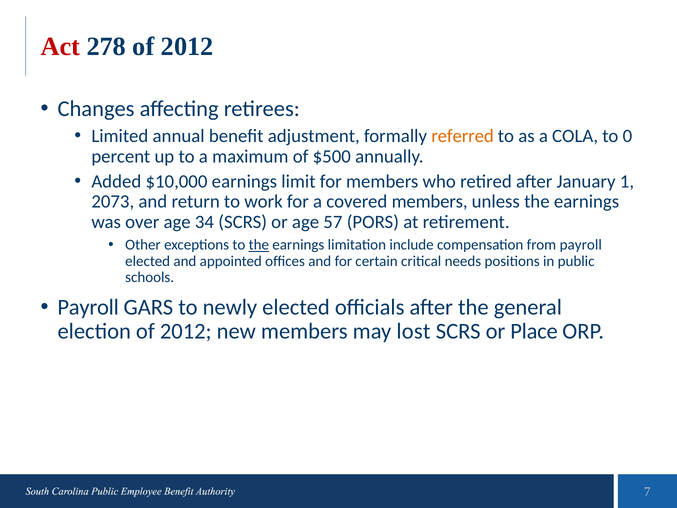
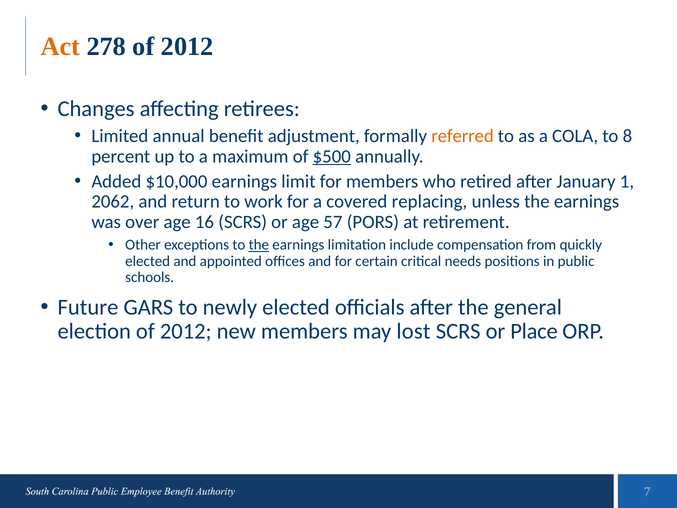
Act colour: red -> orange
0: 0 -> 8
$500 underline: none -> present
2073: 2073 -> 2062
covered members: members -> replacing
34: 34 -> 16
from payroll: payroll -> quickly
Payroll at (88, 307): Payroll -> Future
